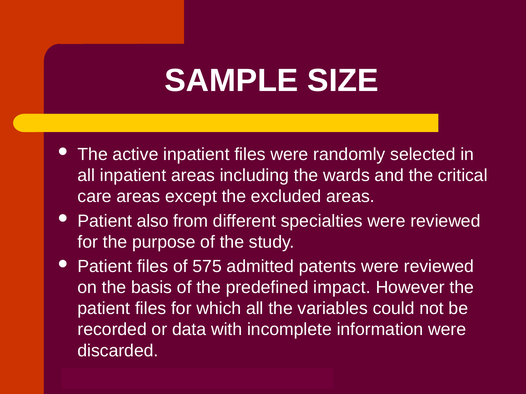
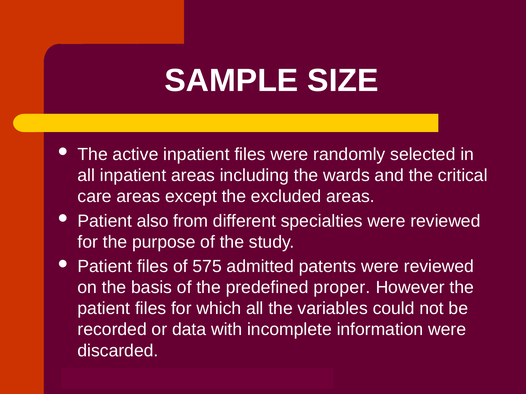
impact: impact -> proper
